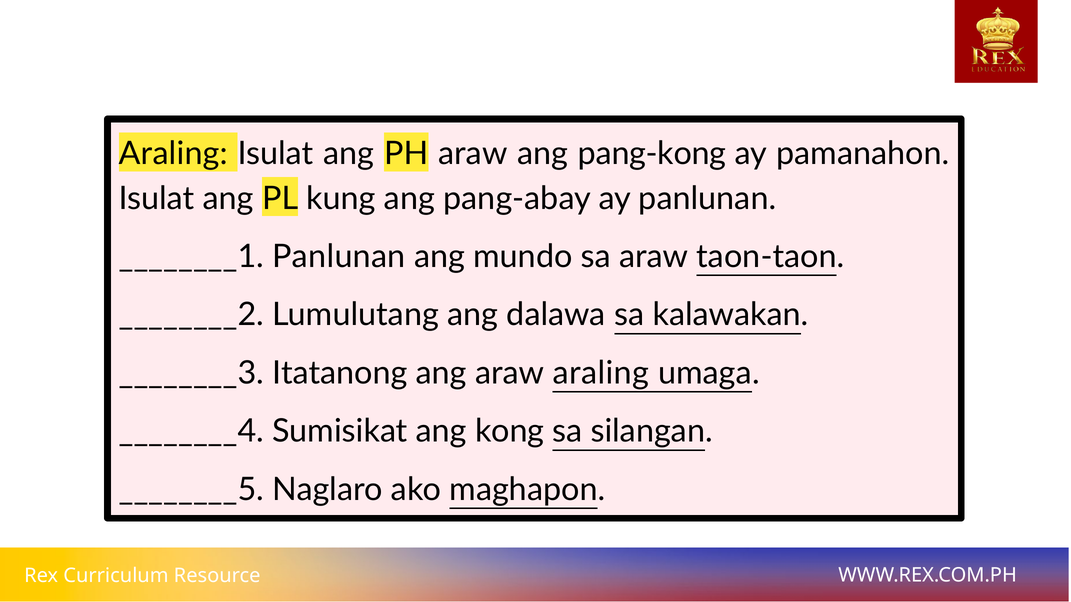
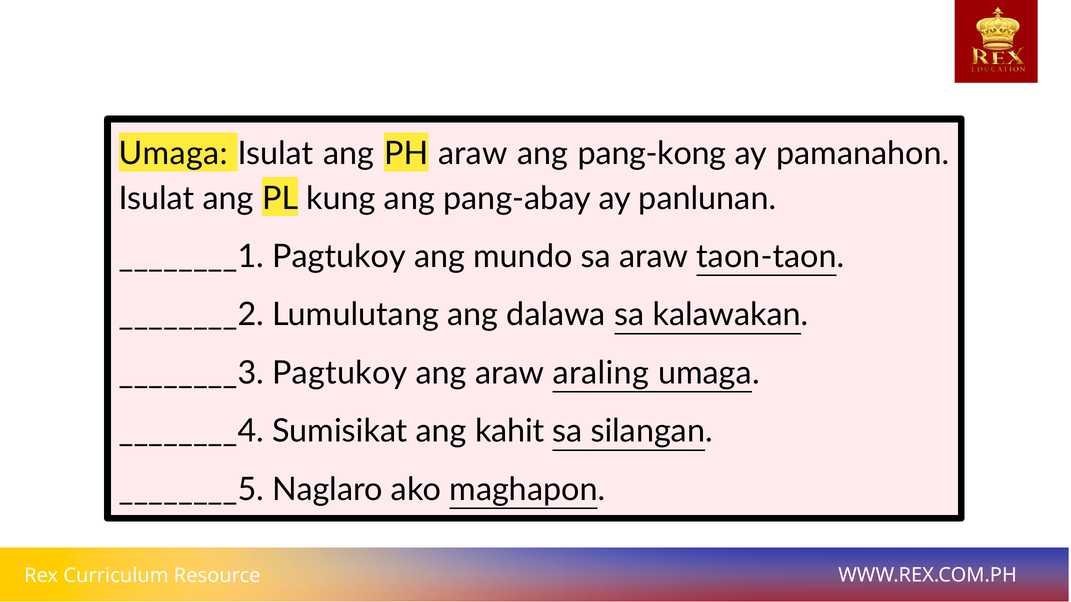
Araling at (173, 154): Araling -> Umaga
________1 Panlunan: Panlunan -> Pagtukoy
________3 Itatanong: Itatanong -> Pagtukoy
kong: kong -> kahit
